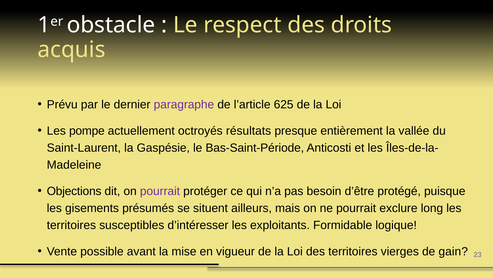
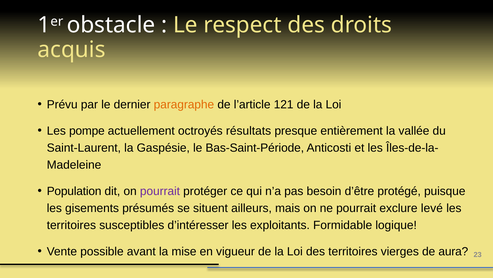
paragraphe colour: purple -> orange
625: 625 -> 121
Objections: Objections -> Population
long: long -> levé
gain: gain -> aura
